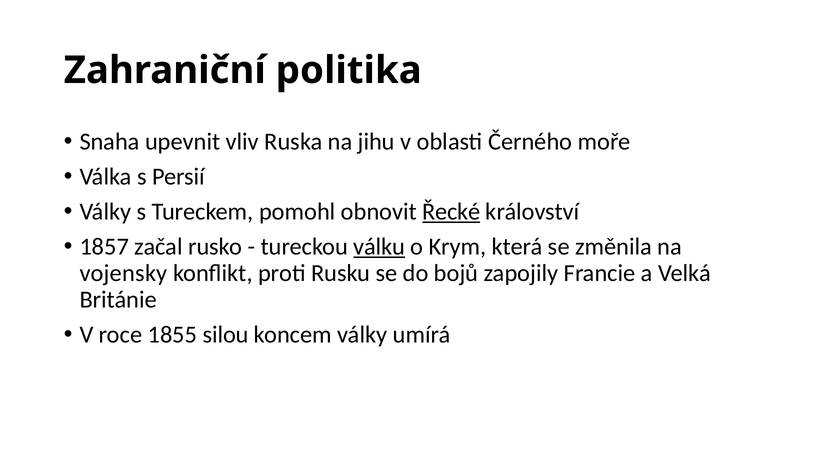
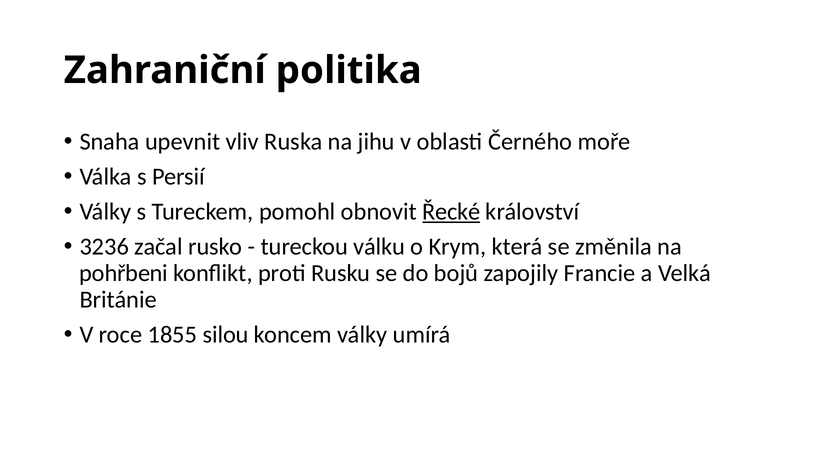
1857: 1857 -> 3236
válku underline: present -> none
vojensky: vojensky -> pohřbeni
